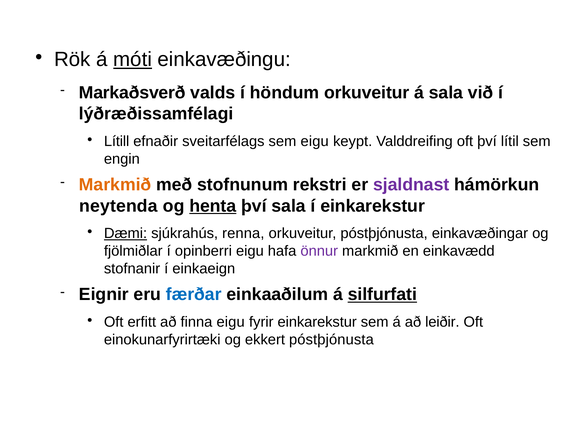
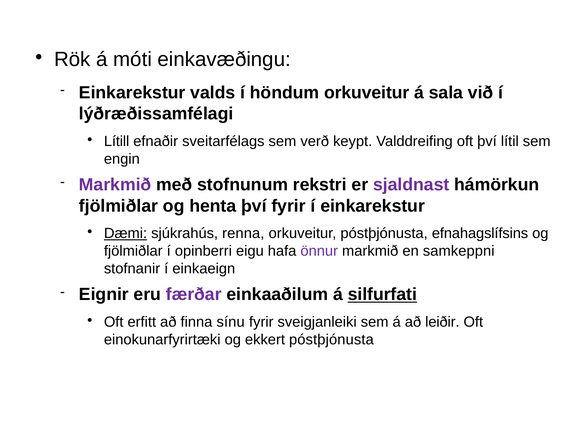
móti underline: present -> none
Markaðsverð at (132, 93): Markaðsverð -> Einkarekstur
sem eigu: eigu -> verð
Markmið at (115, 185) colour: orange -> purple
neytenda at (118, 206): neytenda -> fjölmiðlar
henta underline: present -> none
því sala: sala -> fyrir
einkavæðingar: einkavæðingar -> efnahagslífsins
einkavædd: einkavædd -> samkeppni
færðar colour: blue -> purple
finna eigu: eigu -> sínu
fyrir einkarekstur: einkarekstur -> sveigjanleiki
